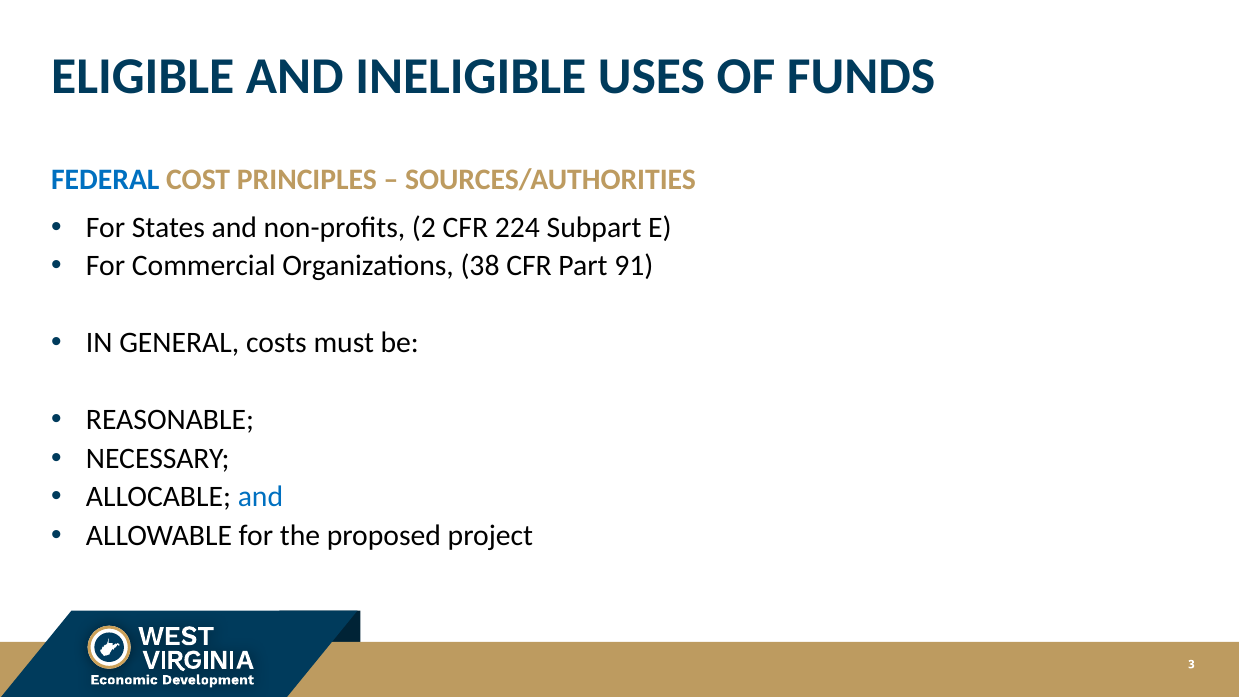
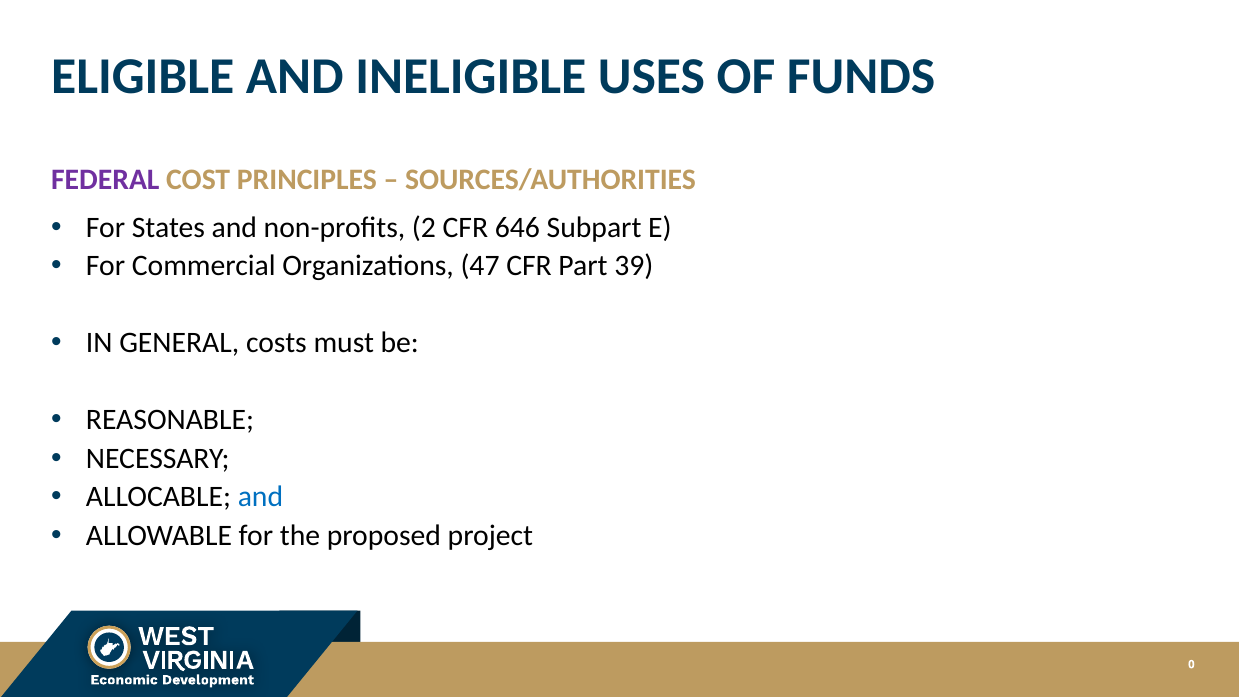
FEDERAL colour: blue -> purple
224: 224 -> 646
38: 38 -> 47
91: 91 -> 39
3: 3 -> 0
